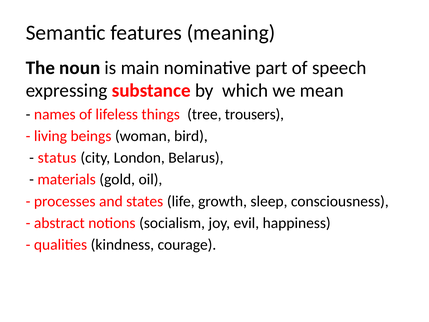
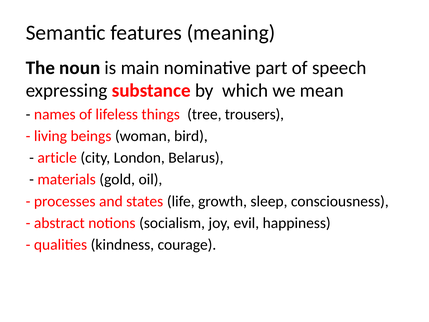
status: status -> article
